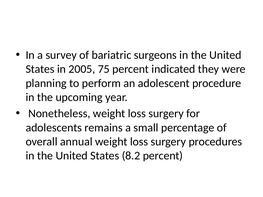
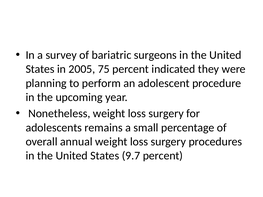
8.2: 8.2 -> 9.7
